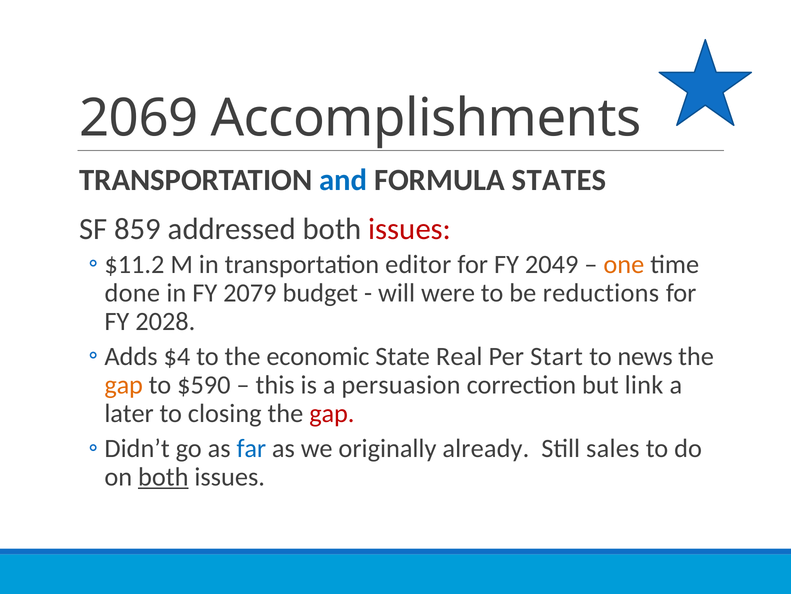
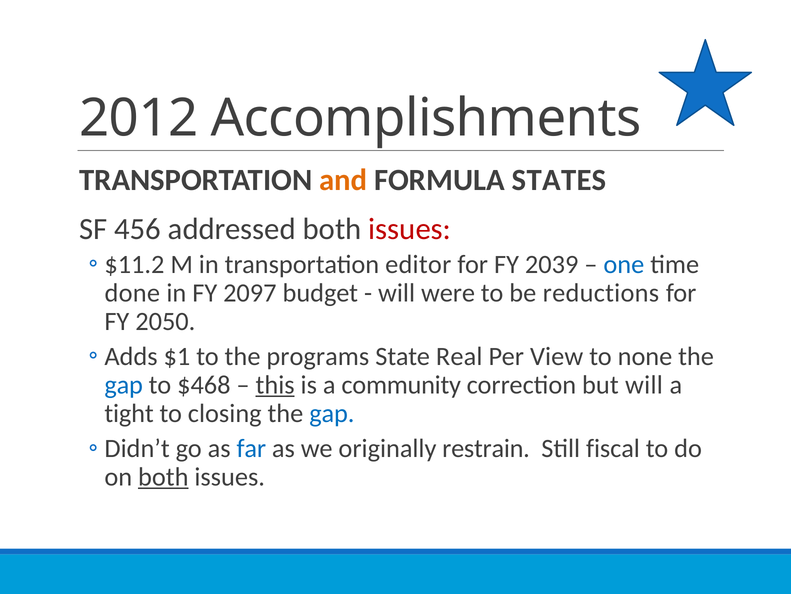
2069: 2069 -> 2012
and colour: blue -> orange
859: 859 -> 456
2049: 2049 -> 2039
one colour: orange -> blue
2079: 2079 -> 2097
2028: 2028 -> 2050
$4: $4 -> $1
economic: economic -> programs
Start: Start -> View
news: news -> none
gap at (124, 384) colour: orange -> blue
$590: $590 -> $468
this underline: none -> present
persuasion: persuasion -> community
but link: link -> will
later: later -> tight
gap at (332, 413) colour: red -> blue
already: already -> restrain
sales: sales -> fiscal
